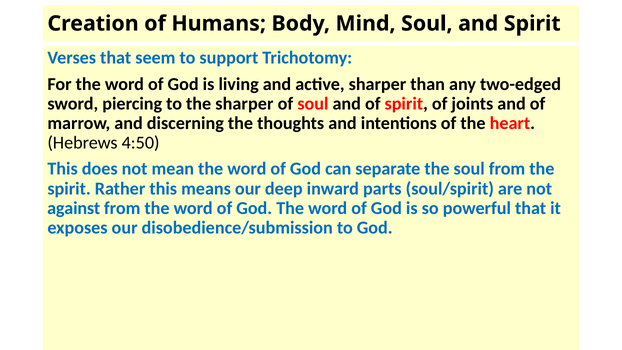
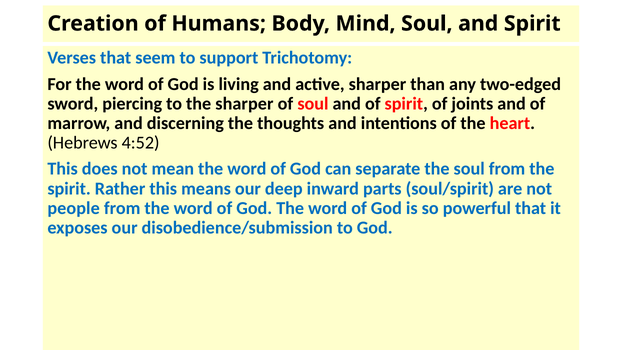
4:50: 4:50 -> 4:52
against: against -> people
